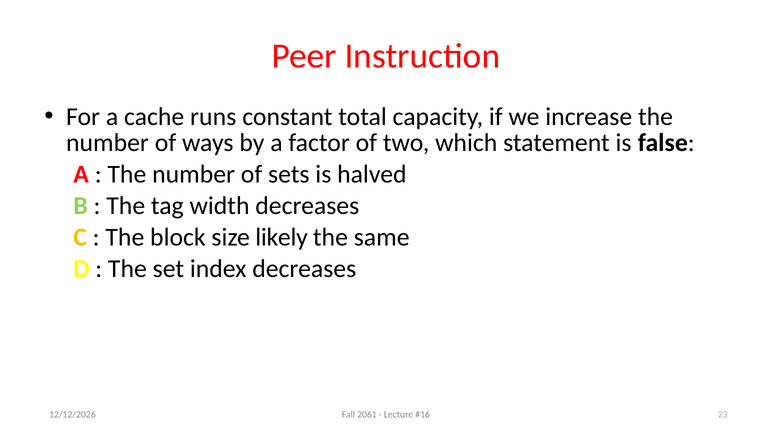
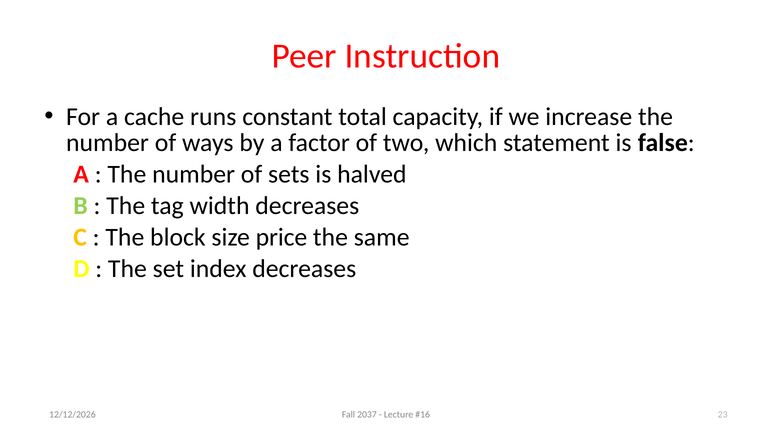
likely: likely -> price
2061: 2061 -> 2037
